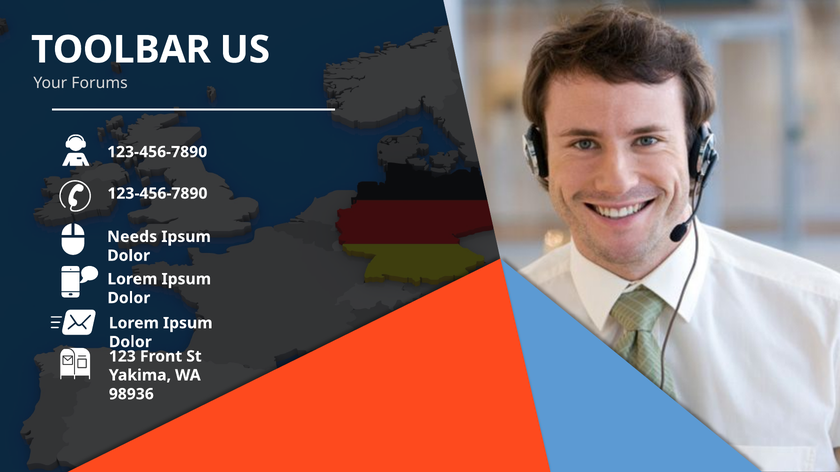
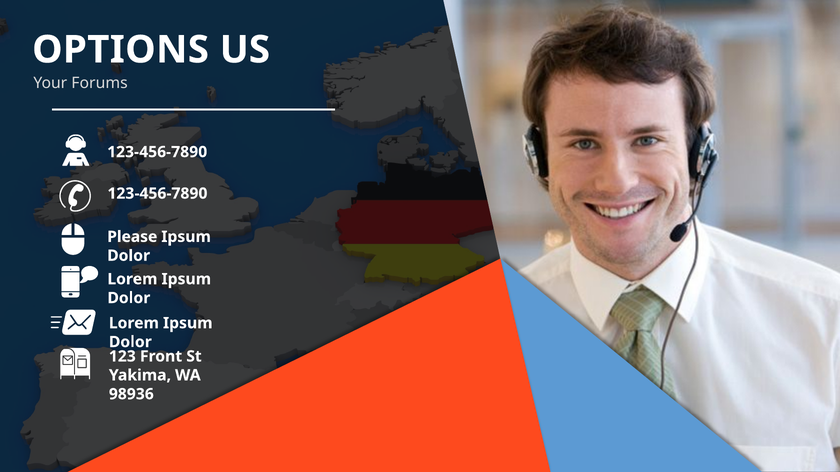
TOOLBAR: TOOLBAR -> OPTIONS
Needs: Needs -> Please
